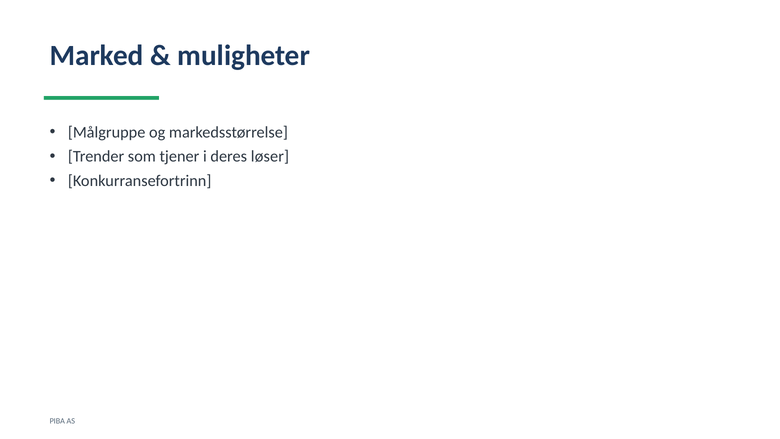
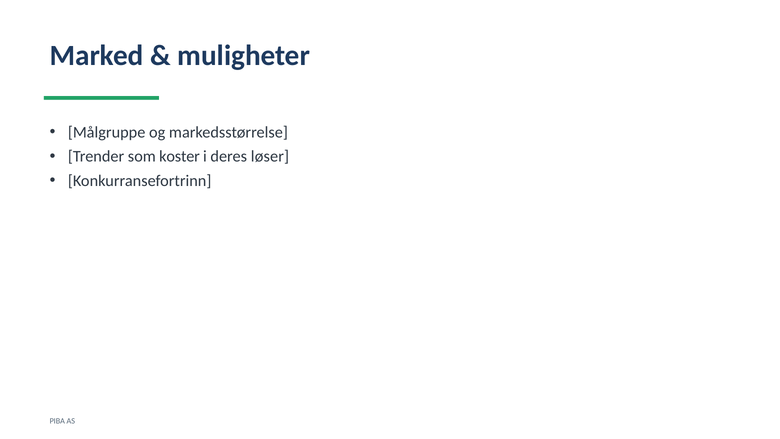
tjener: tjener -> koster
